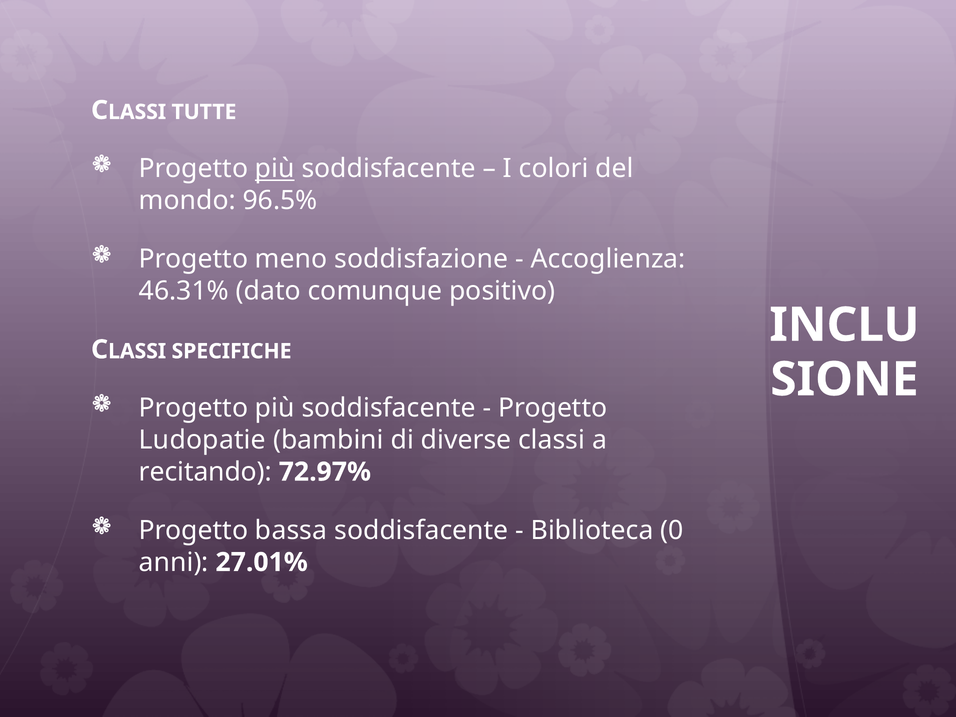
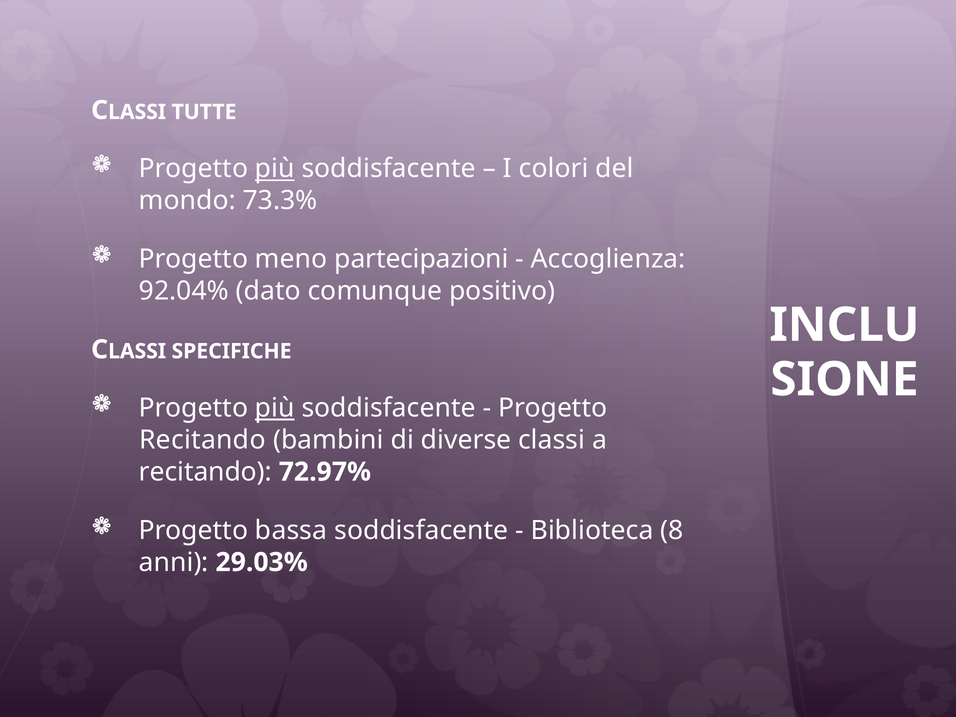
96.5%: 96.5% -> 73.3%
soddisfazione: soddisfazione -> partecipazioni
46.31%: 46.31% -> 92.04%
più at (275, 408) underline: none -> present
Ludopatie at (202, 440): Ludopatie -> Recitando
0: 0 -> 8
27.01%: 27.01% -> 29.03%
